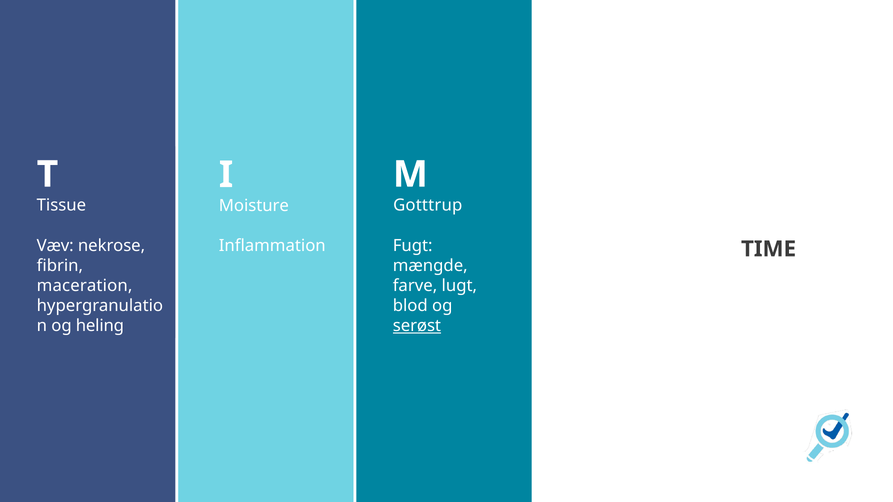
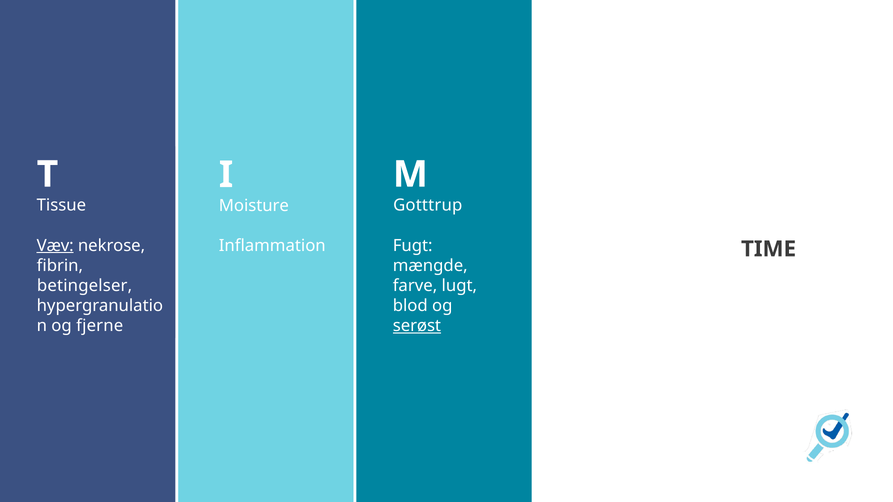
Væv underline: none -> present
maceration: maceration -> betingelser
heling: heling -> fjerne
